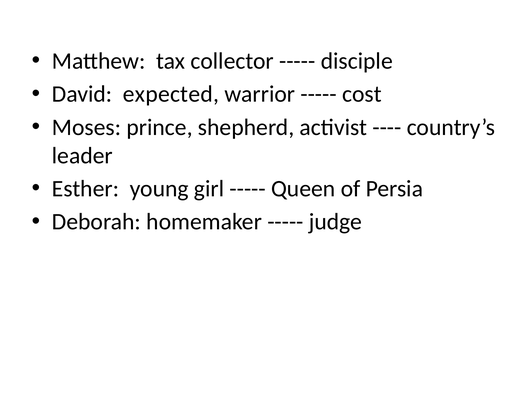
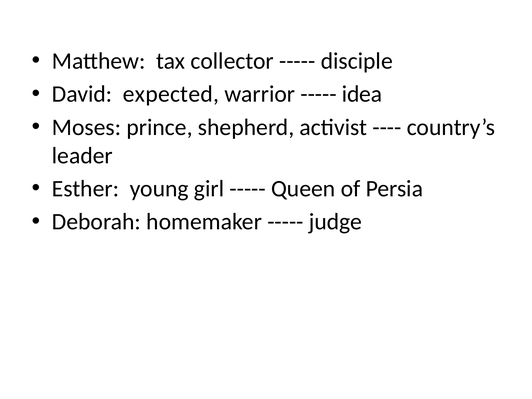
cost: cost -> idea
